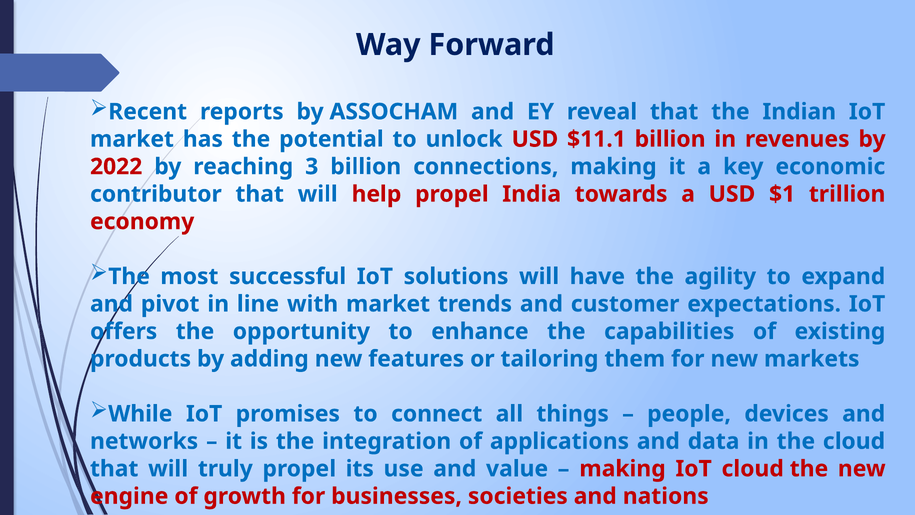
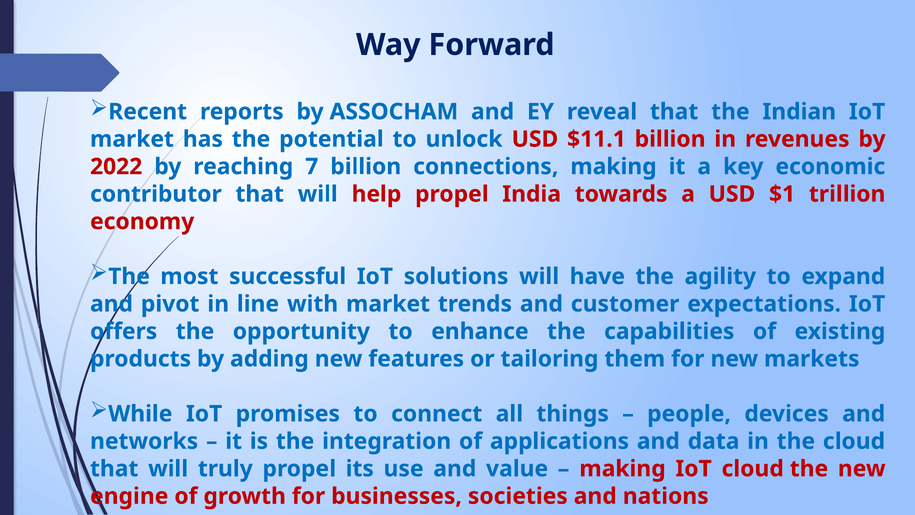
3: 3 -> 7
